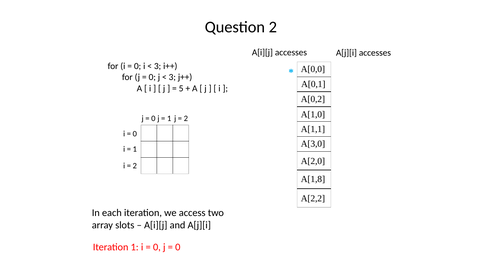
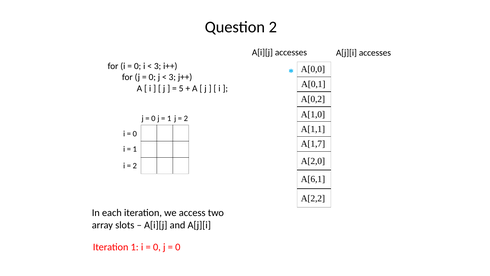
A[3,0: A[3,0 -> A[1,7
A[1,8: A[1,8 -> A[6,1
